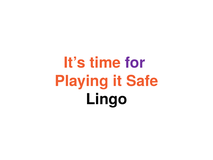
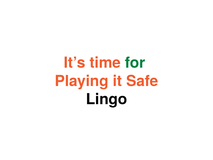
for colour: purple -> green
